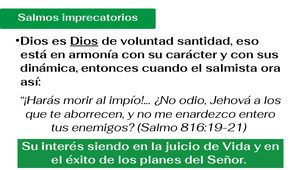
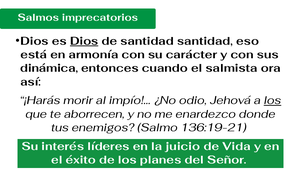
de voluntad: voluntad -> santidad
los at (272, 100) underline: none -> present
entero: entero -> donde
816:19-21: 816:19-21 -> 136:19-21
siendo: siendo -> líderes
